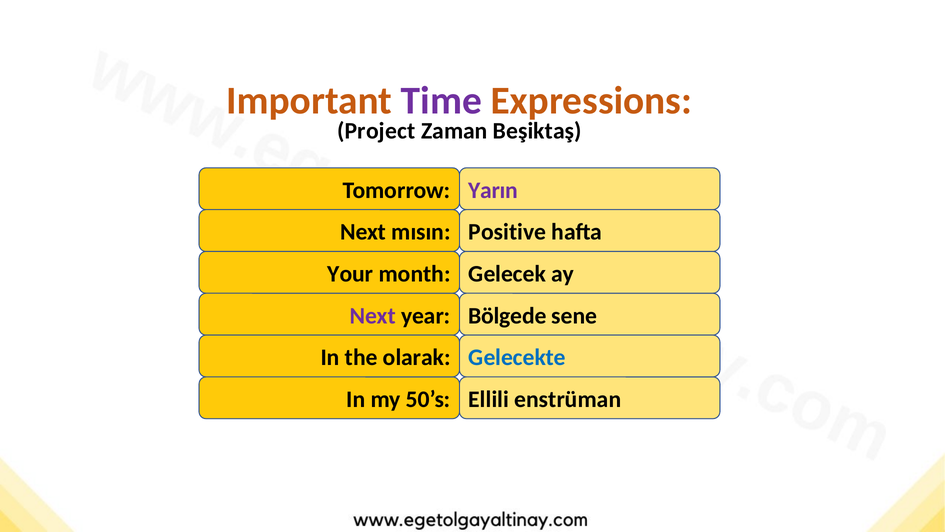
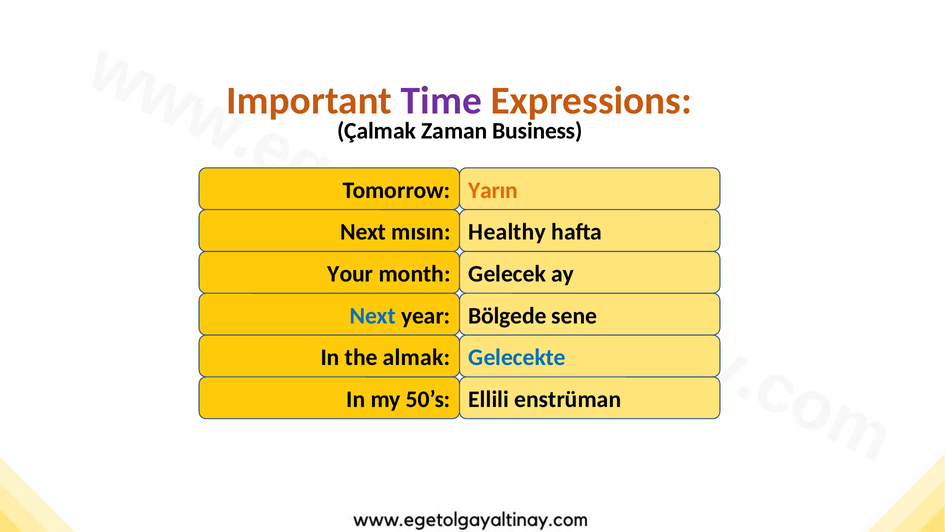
Project: Project -> Çalmak
Beşiktaş: Beşiktaş -> Business
Yarın colour: purple -> orange
Positive: Positive -> Healthy
Next at (373, 316) colour: purple -> blue
olarak: olarak -> almak
